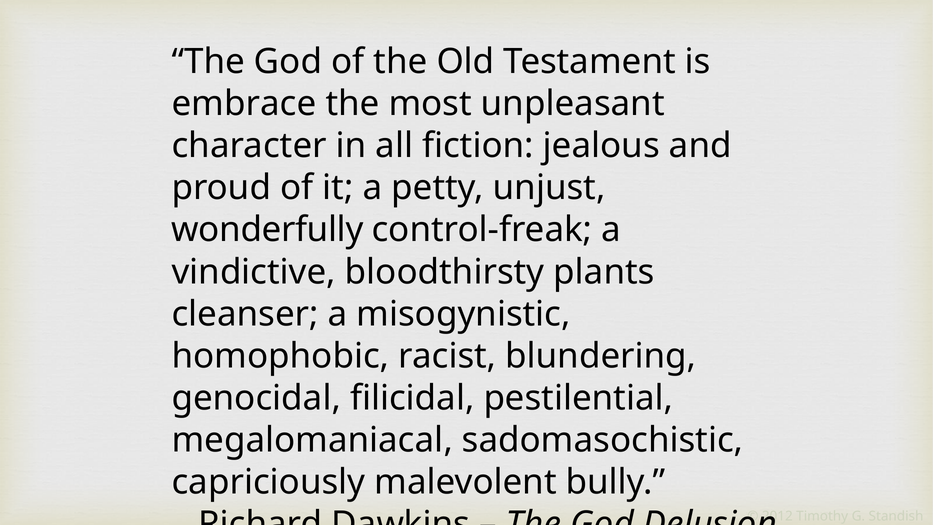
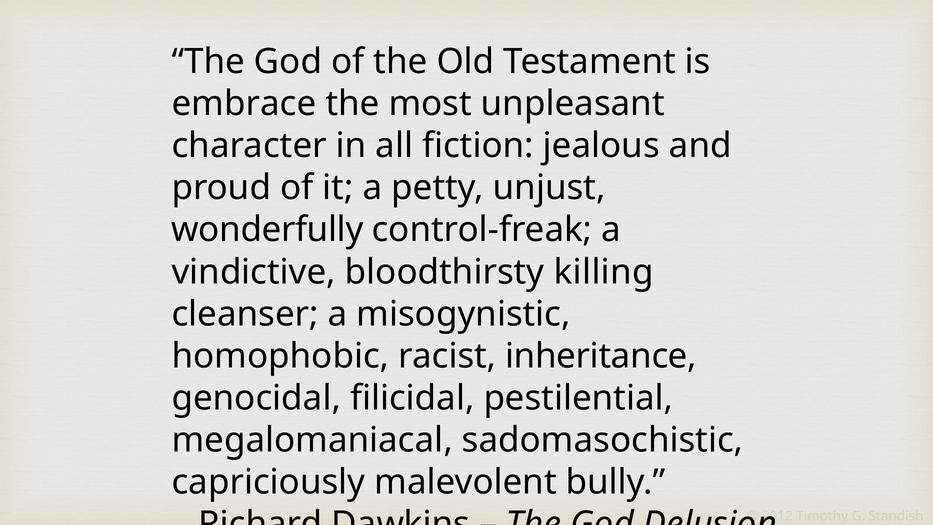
plants: plants -> killing
blundering: blundering -> inheritance
